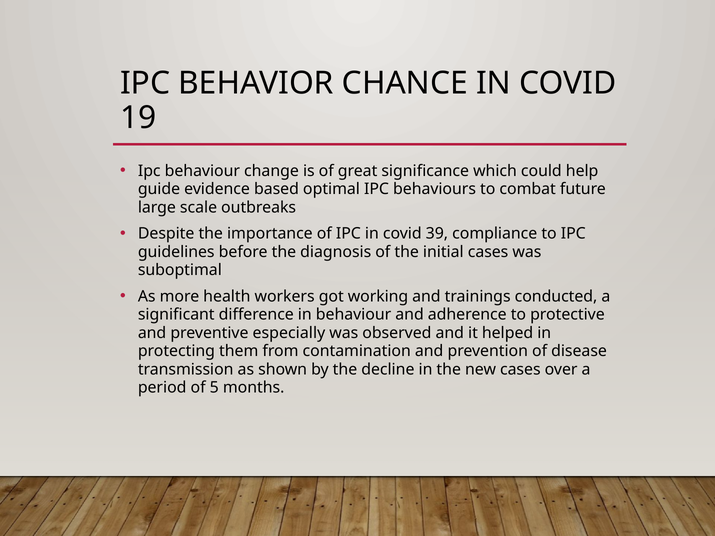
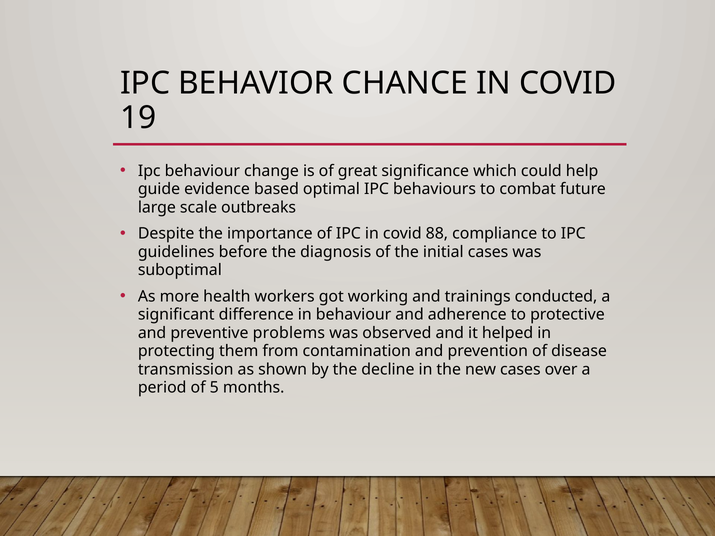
39: 39 -> 88
especially: especially -> problems
